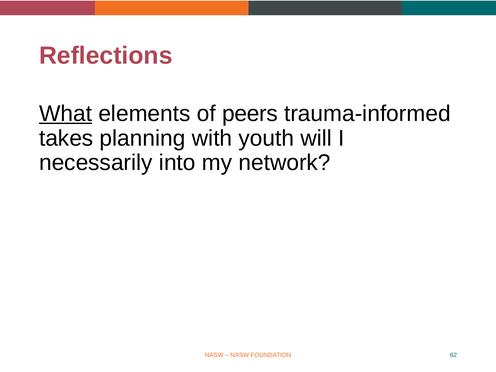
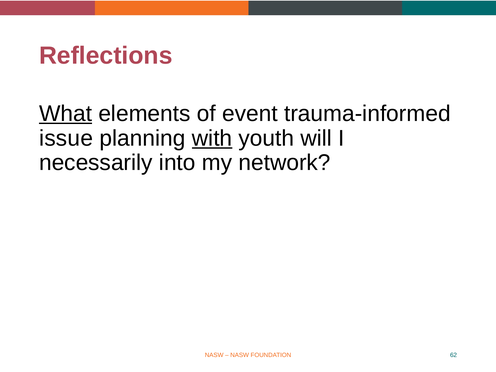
peers: peers -> event
takes: takes -> issue
with underline: none -> present
